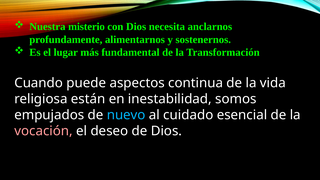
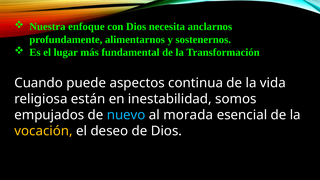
misterio: misterio -> enfoque
cuidado: cuidado -> morada
vocación colour: pink -> yellow
